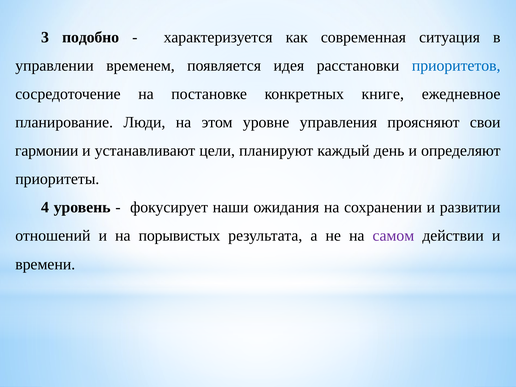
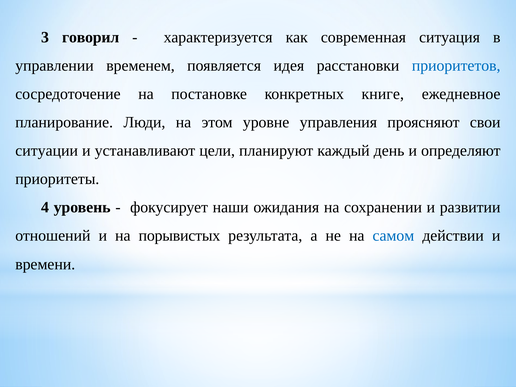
подобно: подобно -> говорил
гармонии: гармонии -> ситуации
самом colour: purple -> blue
